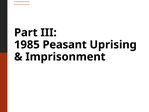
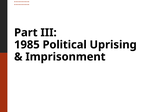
Peasant: Peasant -> Political
